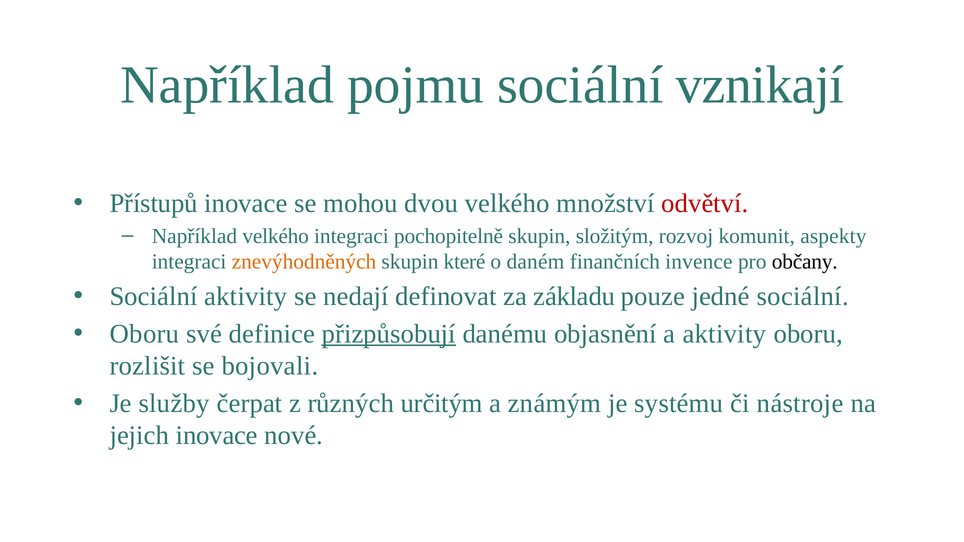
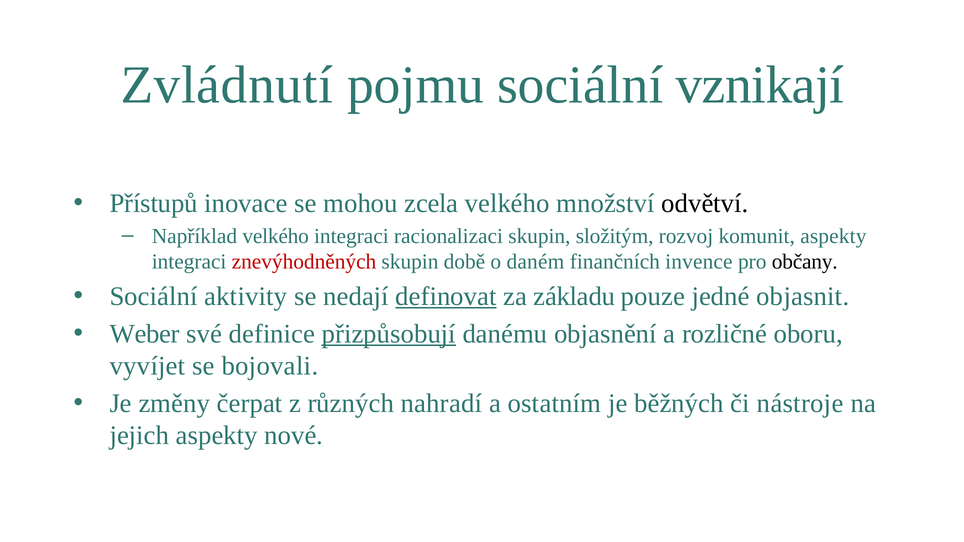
Například at (227, 85): Například -> Zvládnutí
dvou: dvou -> zcela
odvětví colour: red -> black
pochopitelně: pochopitelně -> racionalizaci
znevýhodněných colour: orange -> red
které: které -> době
definovat underline: none -> present
jedné sociální: sociální -> objasnit
Oboru at (145, 334): Oboru -> Weber
a aktivity: aktivity -> rozličné
rozlišit: rozlišit -> vyvíjet
služby: služby -> změny
určitým: určitým -> nahradí
známým: známým -> ostatním
systému: systému -> běžných
jejich inovace: inovace -> aspekty
